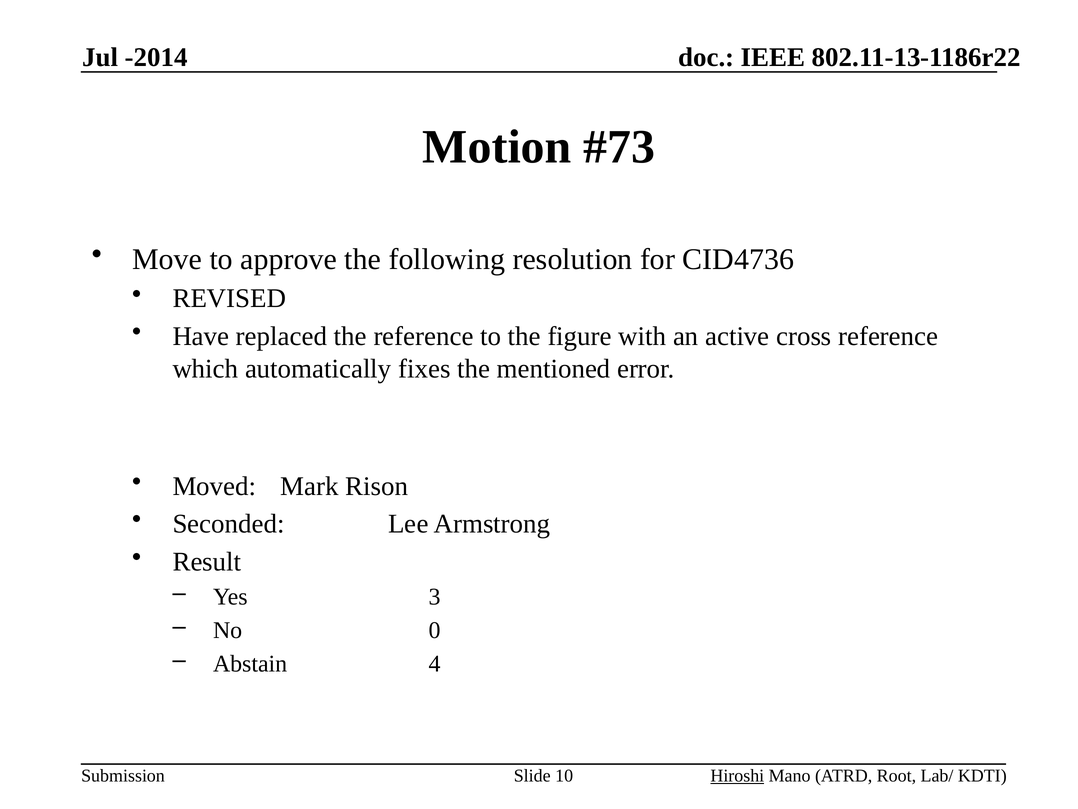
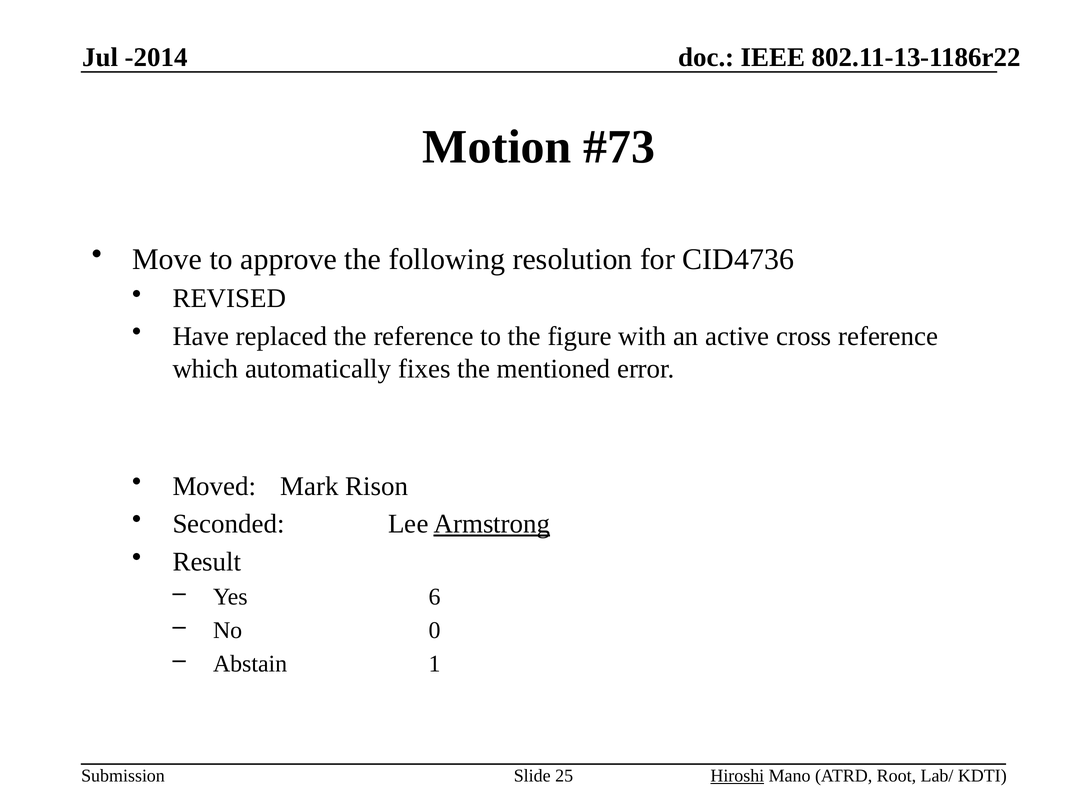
Armstrong underline: none -> present
3: 3 -> 6
4: 4 -> 1
10: 10 -> 25
